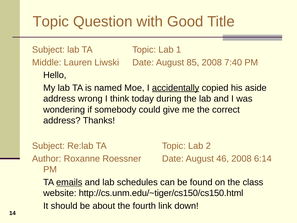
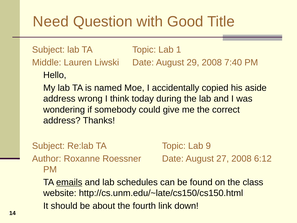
Topic at (51, 22): Topic -> Need
85: 85 -> 29
accidentally underline: present -> none
2: 2 -> 9
46: 46 -> 27
6:14: 6:14 -> 6:12
http://cs.unm.edu/~tiger/cs150/cs150.html: http://cs.unm.edu/~tiger/cs150/cs150.html -> http://cs.unm.edu/~late/cs150/cs150.html
